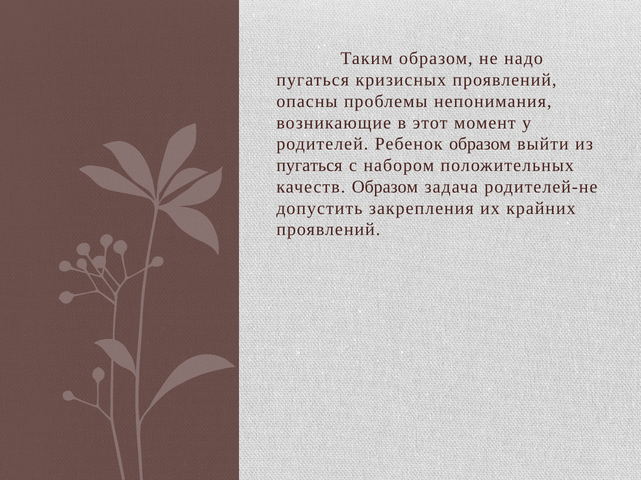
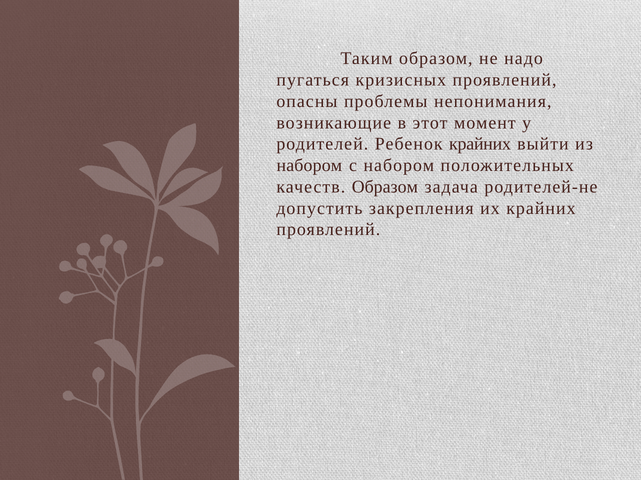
Ребенок образом: образом -> крайних
пугаться at (309, 166): пугаться -> набором
